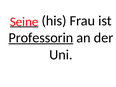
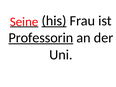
his underline: none -> present
